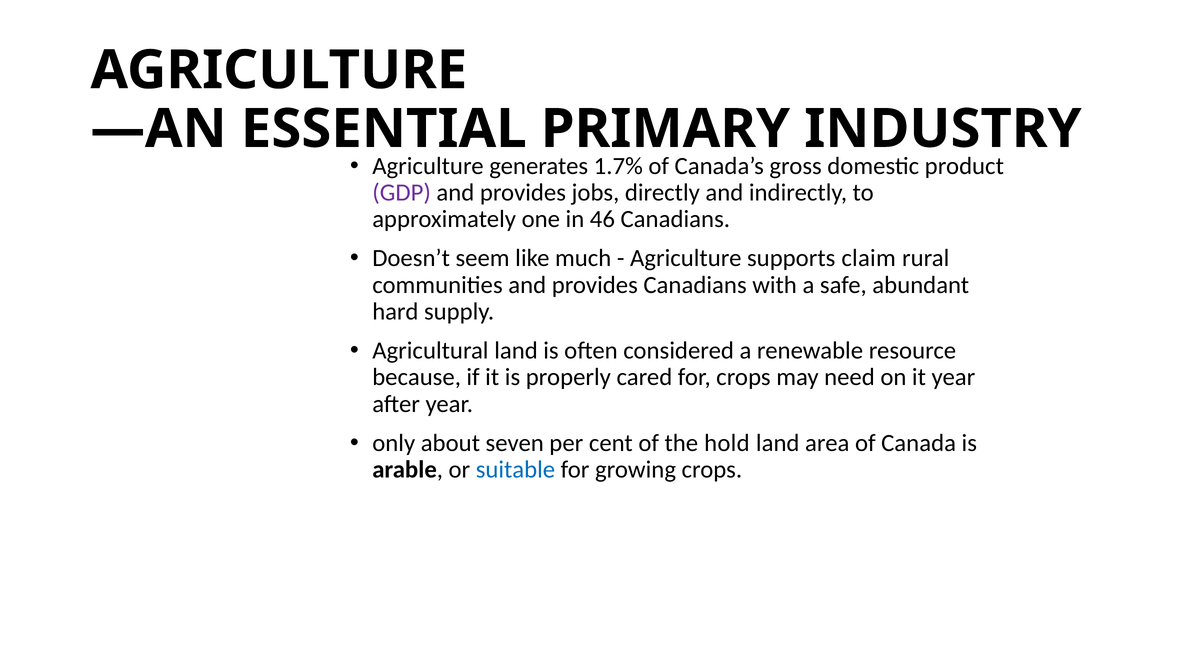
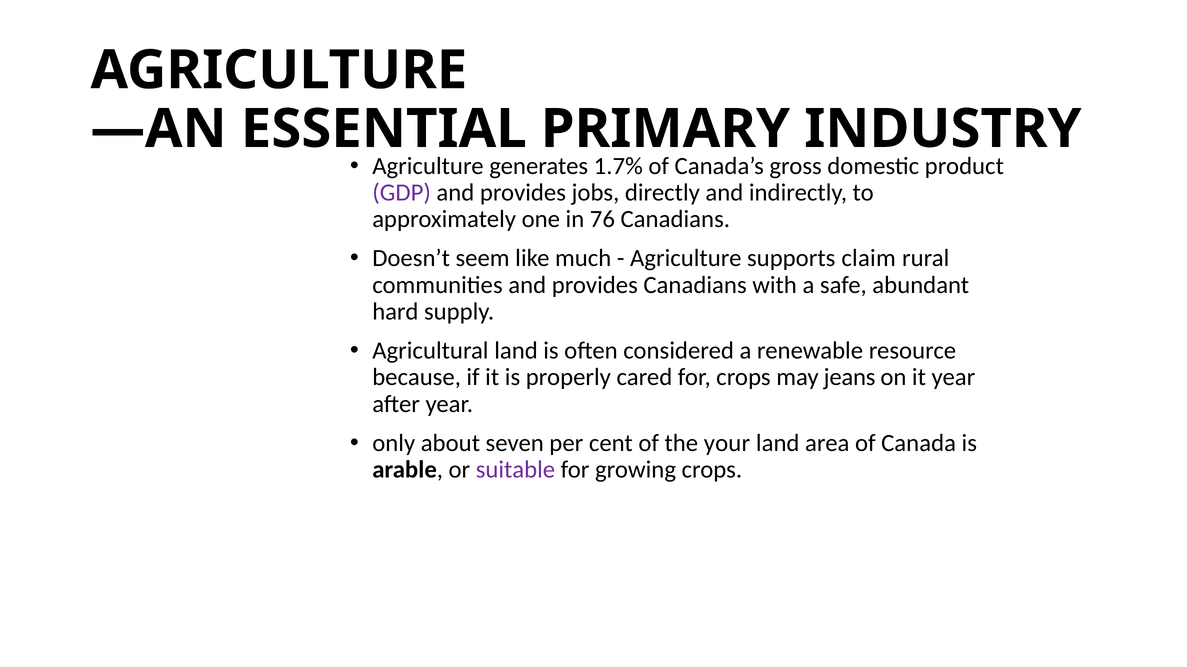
46: 46 -> 76
need: need -> jeans
hold: hold -> your
suitable colour: blue -> purple
